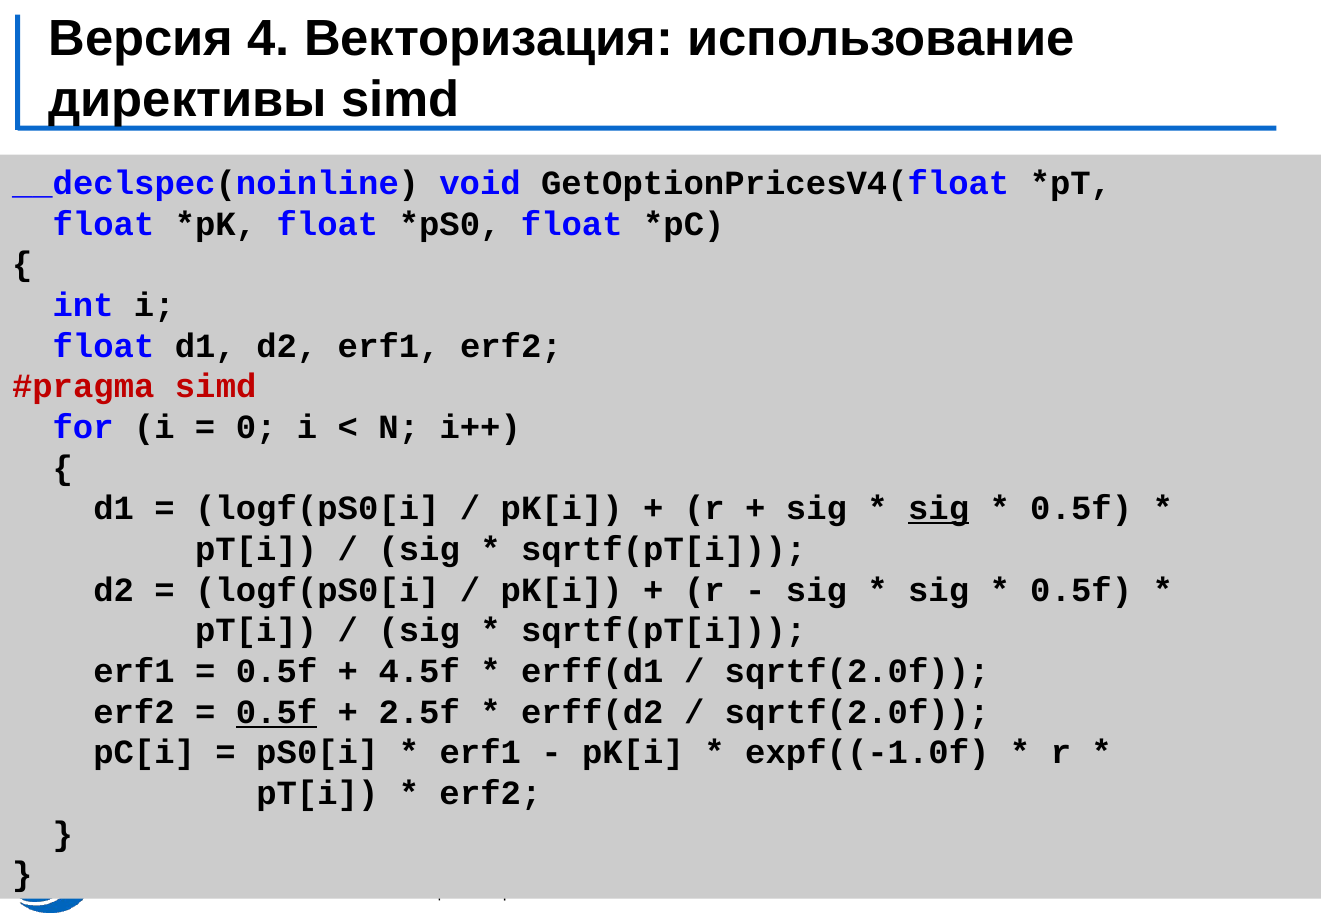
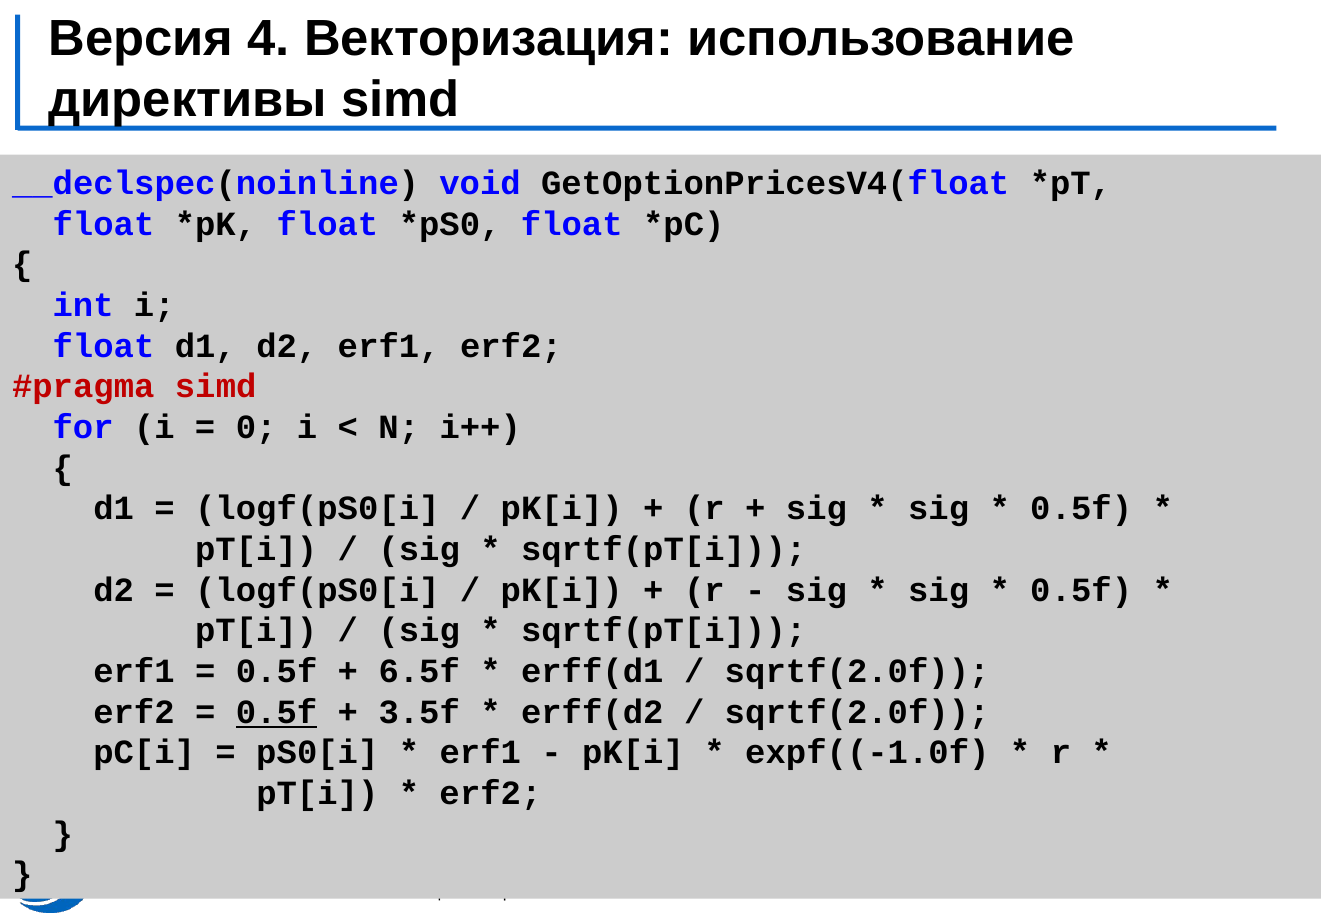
sig at (939, 508) underline: present -> none
4.5f: 4.5f -> 6.5f
2.5f: 2.5f -> 3.5f
